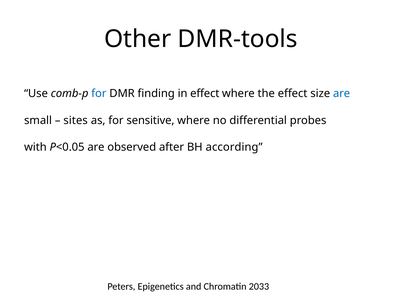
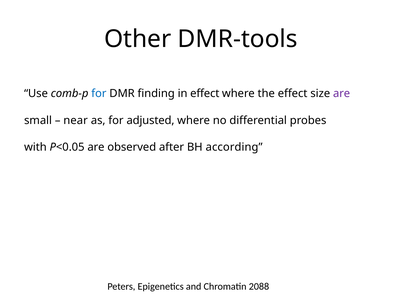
are at (342, 93) colour: blue -> purple
sites: sites -> near
sensitive: sensitive -> adjusted
2033: 2033 -> 2088
